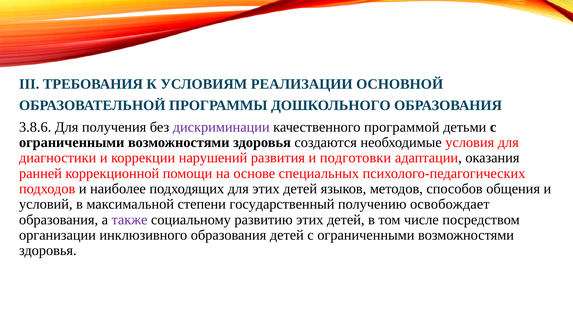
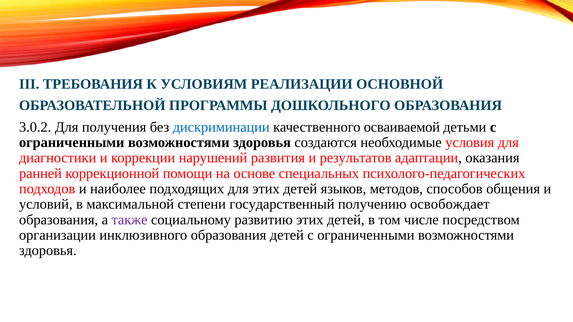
3.8.6: 3.8.6 -> 3.0.2
дискриминации colour: purple -> blue
программой: программой -> осваиваемой
подготовки: подготовки -> результатов
